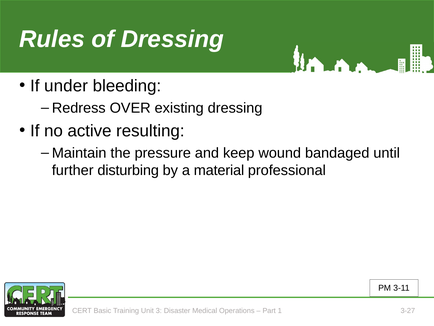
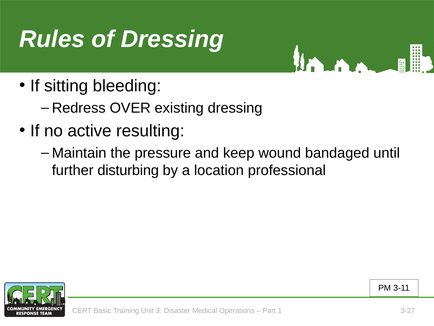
under: under -> sitting
material: material -> location
